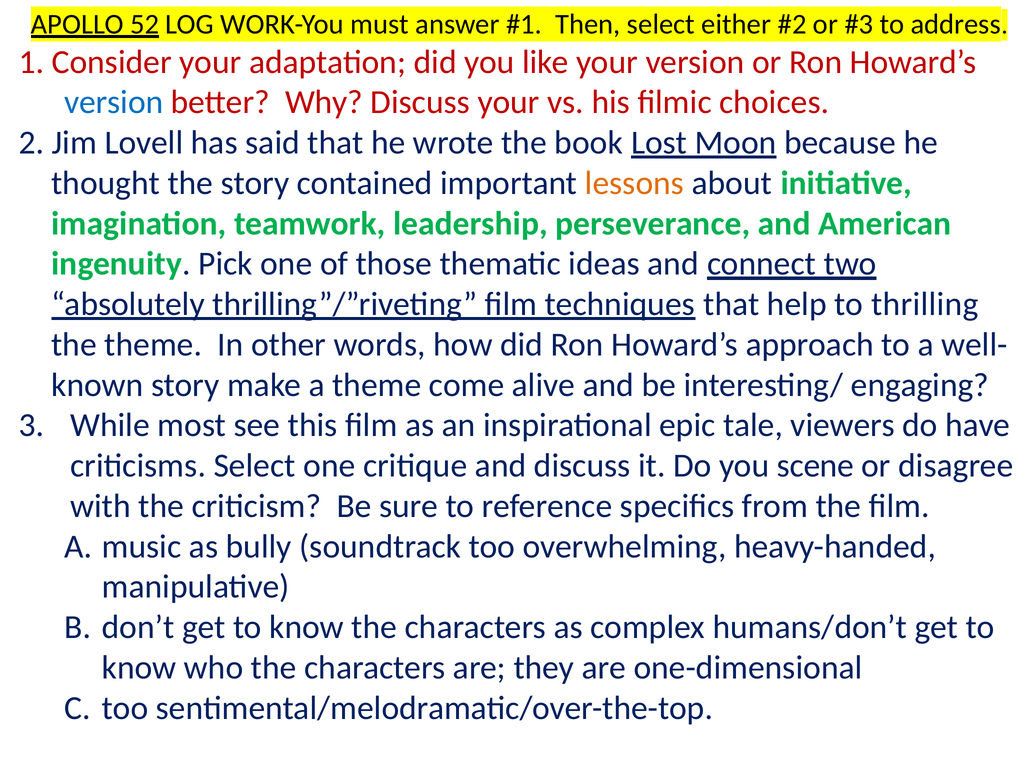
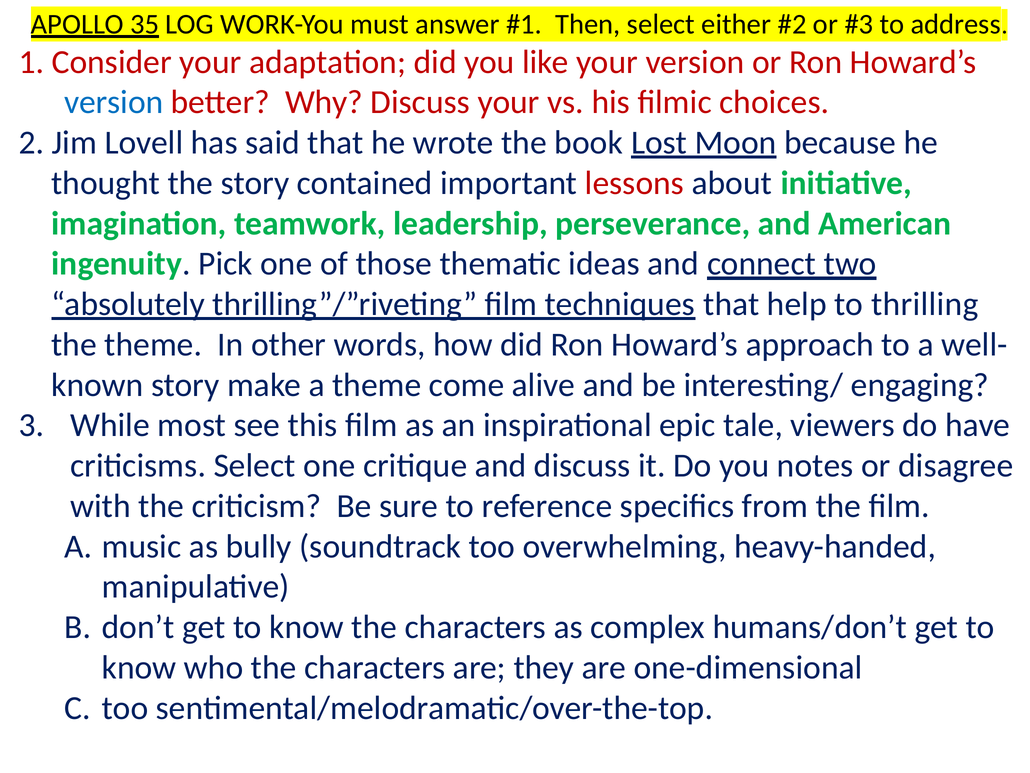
52: 52 -> 35
lessons colour: orange -> red
scene: scene -> notes
